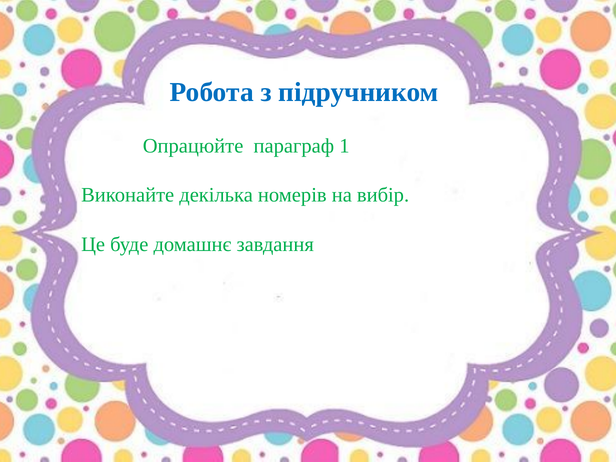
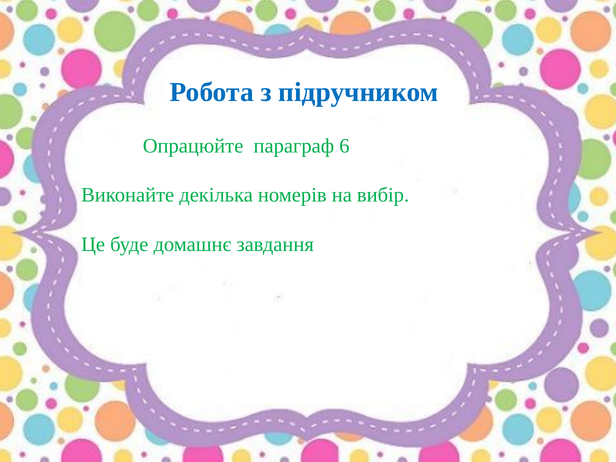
1: 1 -> 6
